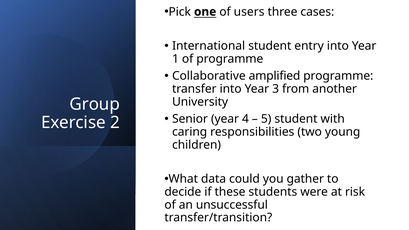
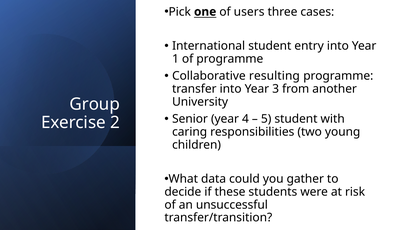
amplified: amplified -> resulting
